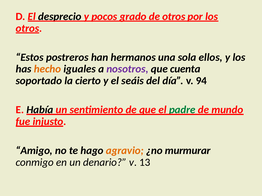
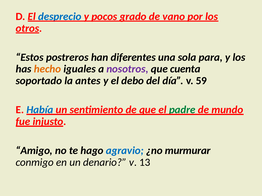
desprecio colour: black -> blue
de otros: otros -> vano
hermanos: hermanos -> diferentes
ellos: ellos -> para
cierto: cierto -> antes
seáis: seáis -> debo
94: 94 -> 59
Había colour: black -> blue
agravio colour: orange -> blue
